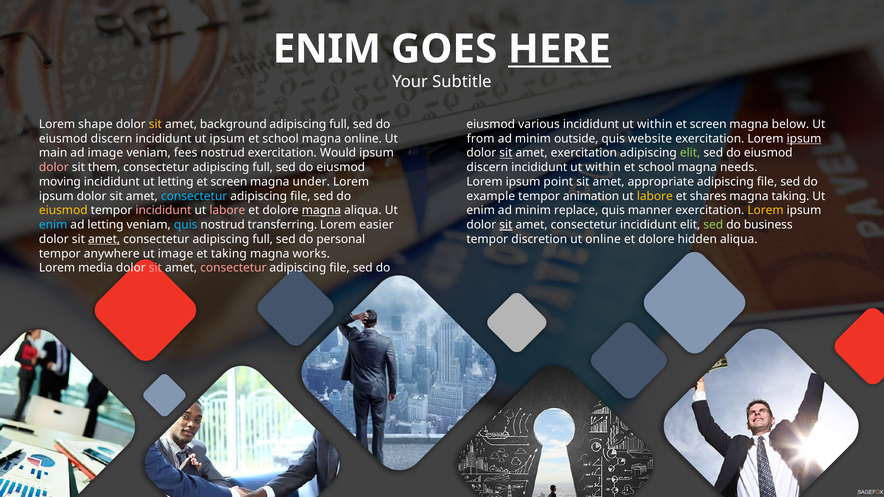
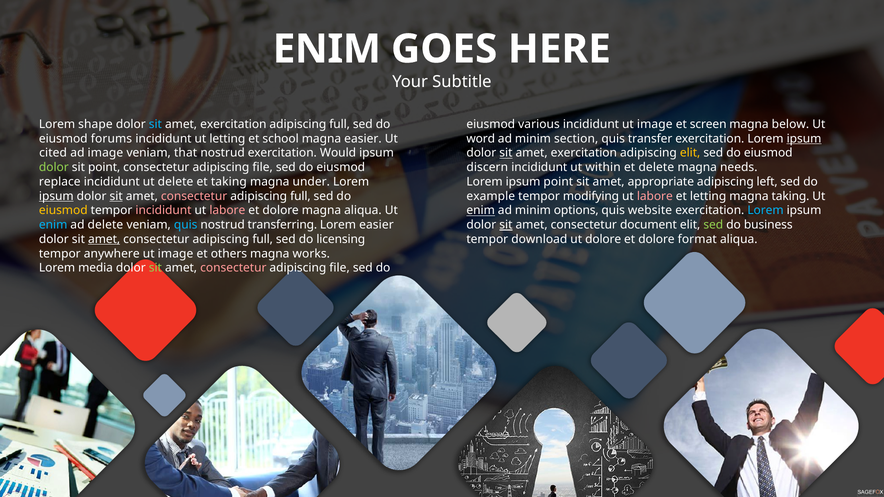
HERE underline: present -> none
sit at (155, 124) colour: yellow -> light blue
background at (233, 124): background -> exercitation
within at (655, 124): within -> image
discern at (111, 139): discern -> forums
ut ipsum: ipsum -> letting
magna online: online -> easier
from: from -> word
outside: outside -> section
website: website -> transfer
main: main -> cited
fees: fees -> that
elit at (690, 153) colour: light green -> yellow
dolor at (54, 167) colour: pink -> light green
sit them: them -> point
full at (263, 167): full -> file
school at (656, 167): school -> delete
moving: moving -> replace
ut letting: letting -> delete
screen at (229, 182): screen -> taking
file at (767, 182): file -> left
ipsum at (56, 196) underline: none -> present
sit at (116, 196) underline: none -> present
consectetur at (194, 196) colour: light blue -> pink
file at (300, 196): file -> full
animation: animation -> modifying
labore at (655, 196) colour: yellow -> pink
et shares: shares -> letting
magna at (321, 211) underline: present -> none
enim at (481, 211) underline: none -> present
replace: replace -> options
manner: manner -> website
Lorem at (765, 211) colour: yellow -> light blue
ad letting: letting -> delete
consectetur incididunt: incididunt -> document
personal: personal -> licensing
discretion: discretion -> download
ut online: online -> dolore
hidden: hidden -> format
et taking: taking -> others
sit at (155, 268) colour: pink -> light green
